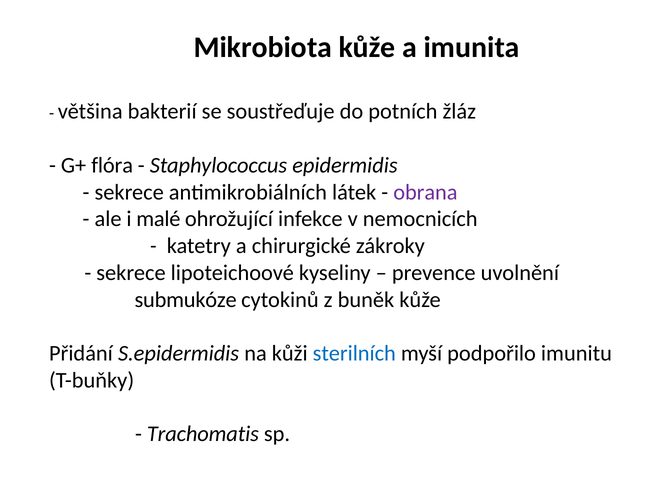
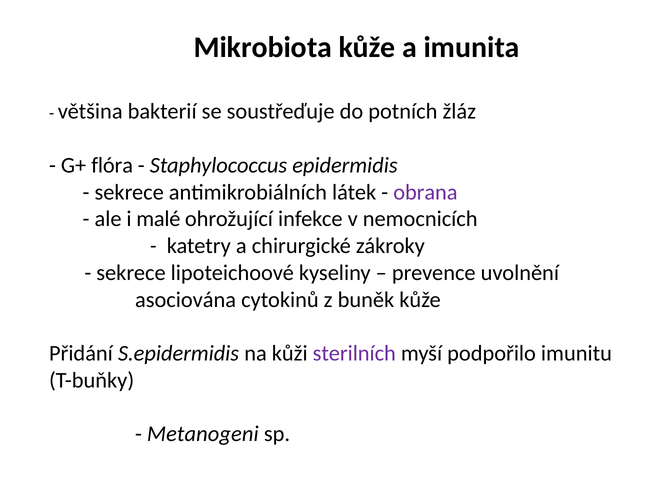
submukóze: submukóze -> asociována
sterilních colour: blue -> purple
Trachomatis: Trachomatis -> Metanogeni
